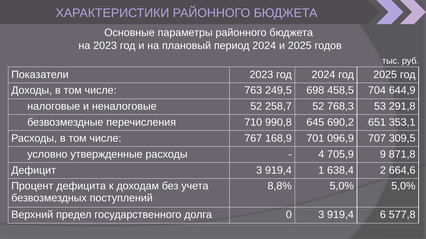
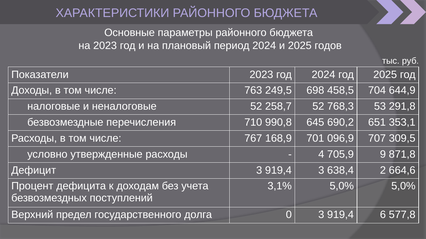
919,4 1: 1 -> 3
8,8%: 8,8% -> 3,1%
